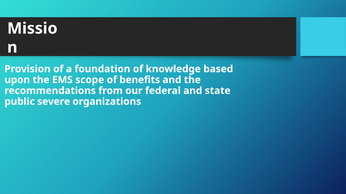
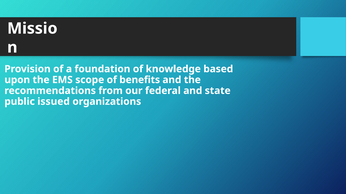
severe: severe -> issued
